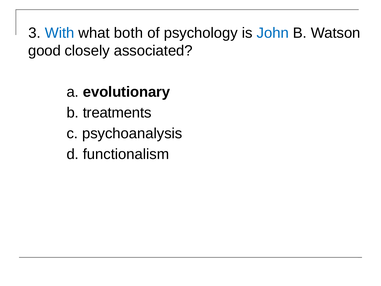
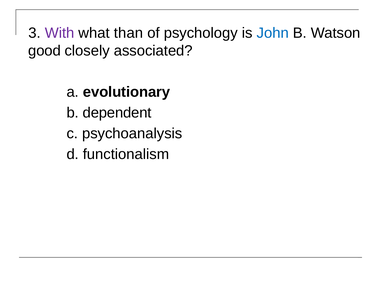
With colour: blue -> purple
both: both -> than
treatments: treatments -> dependent
